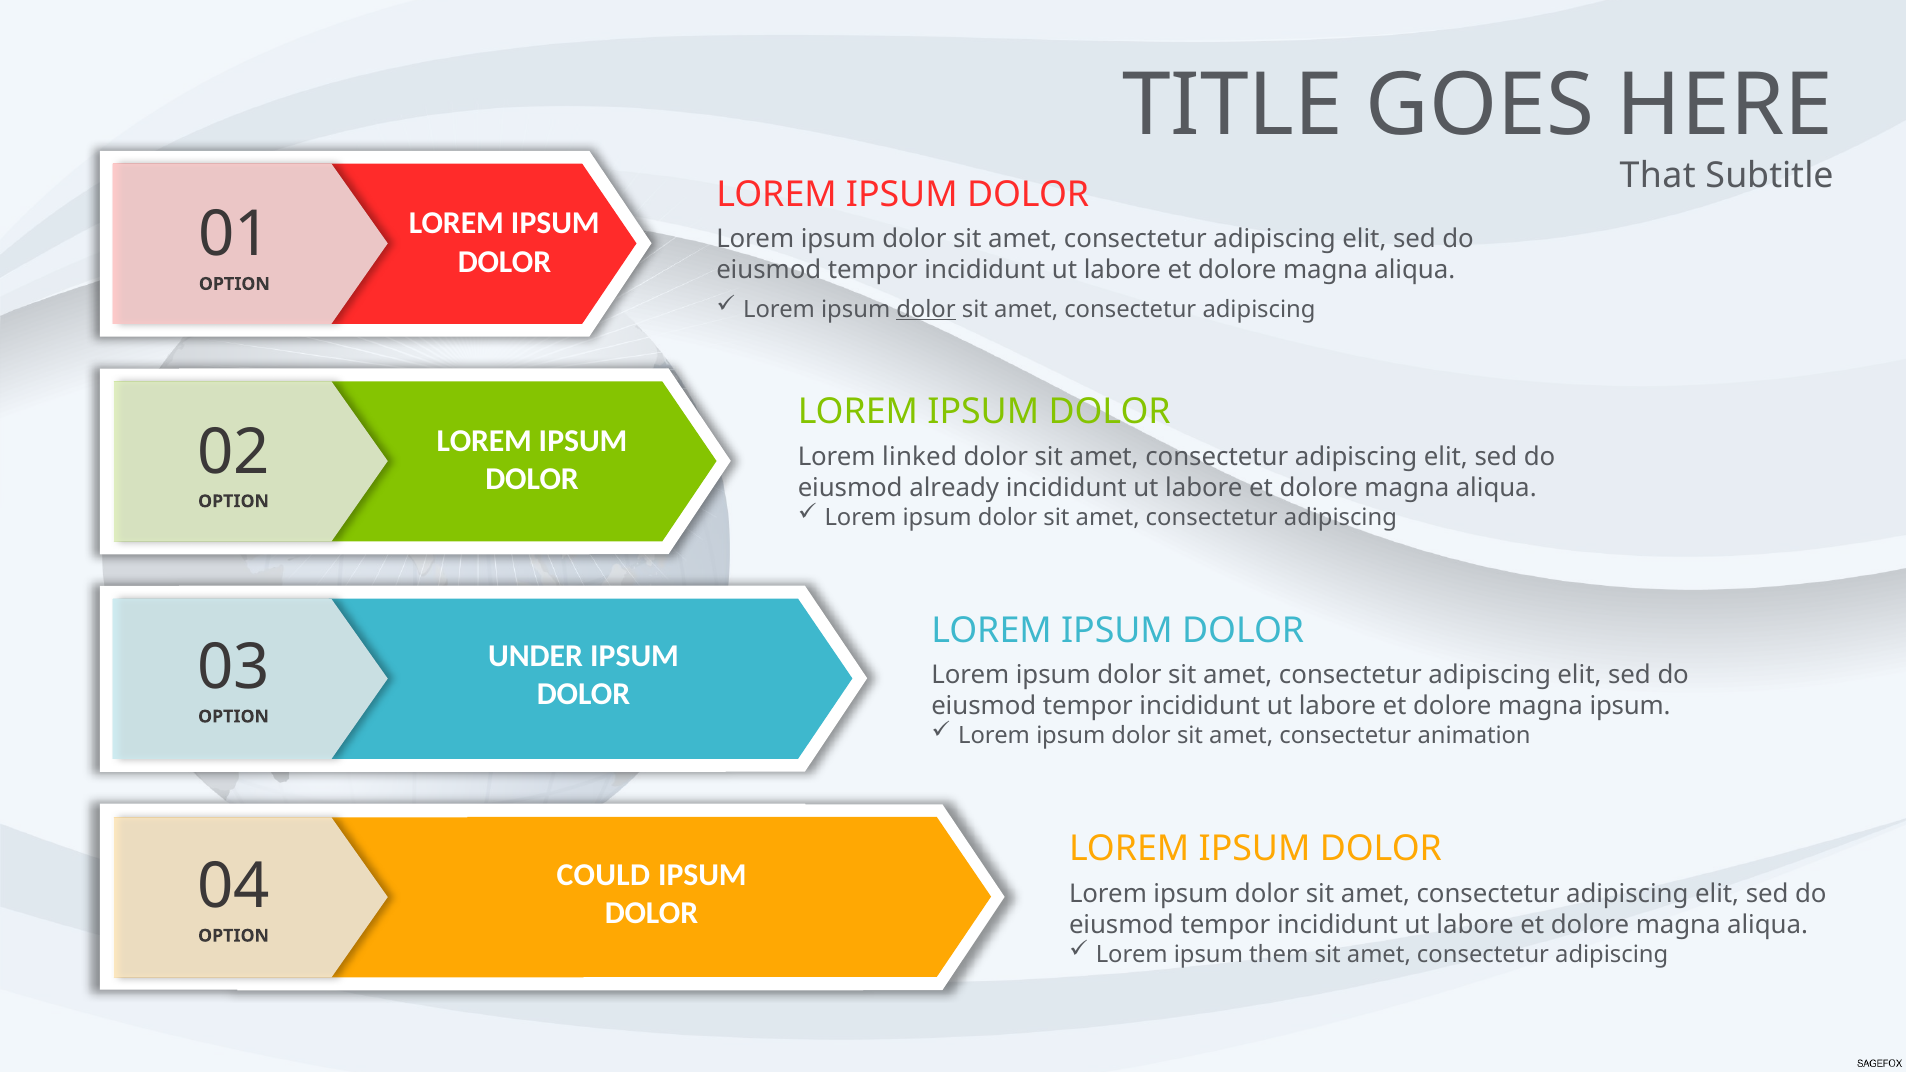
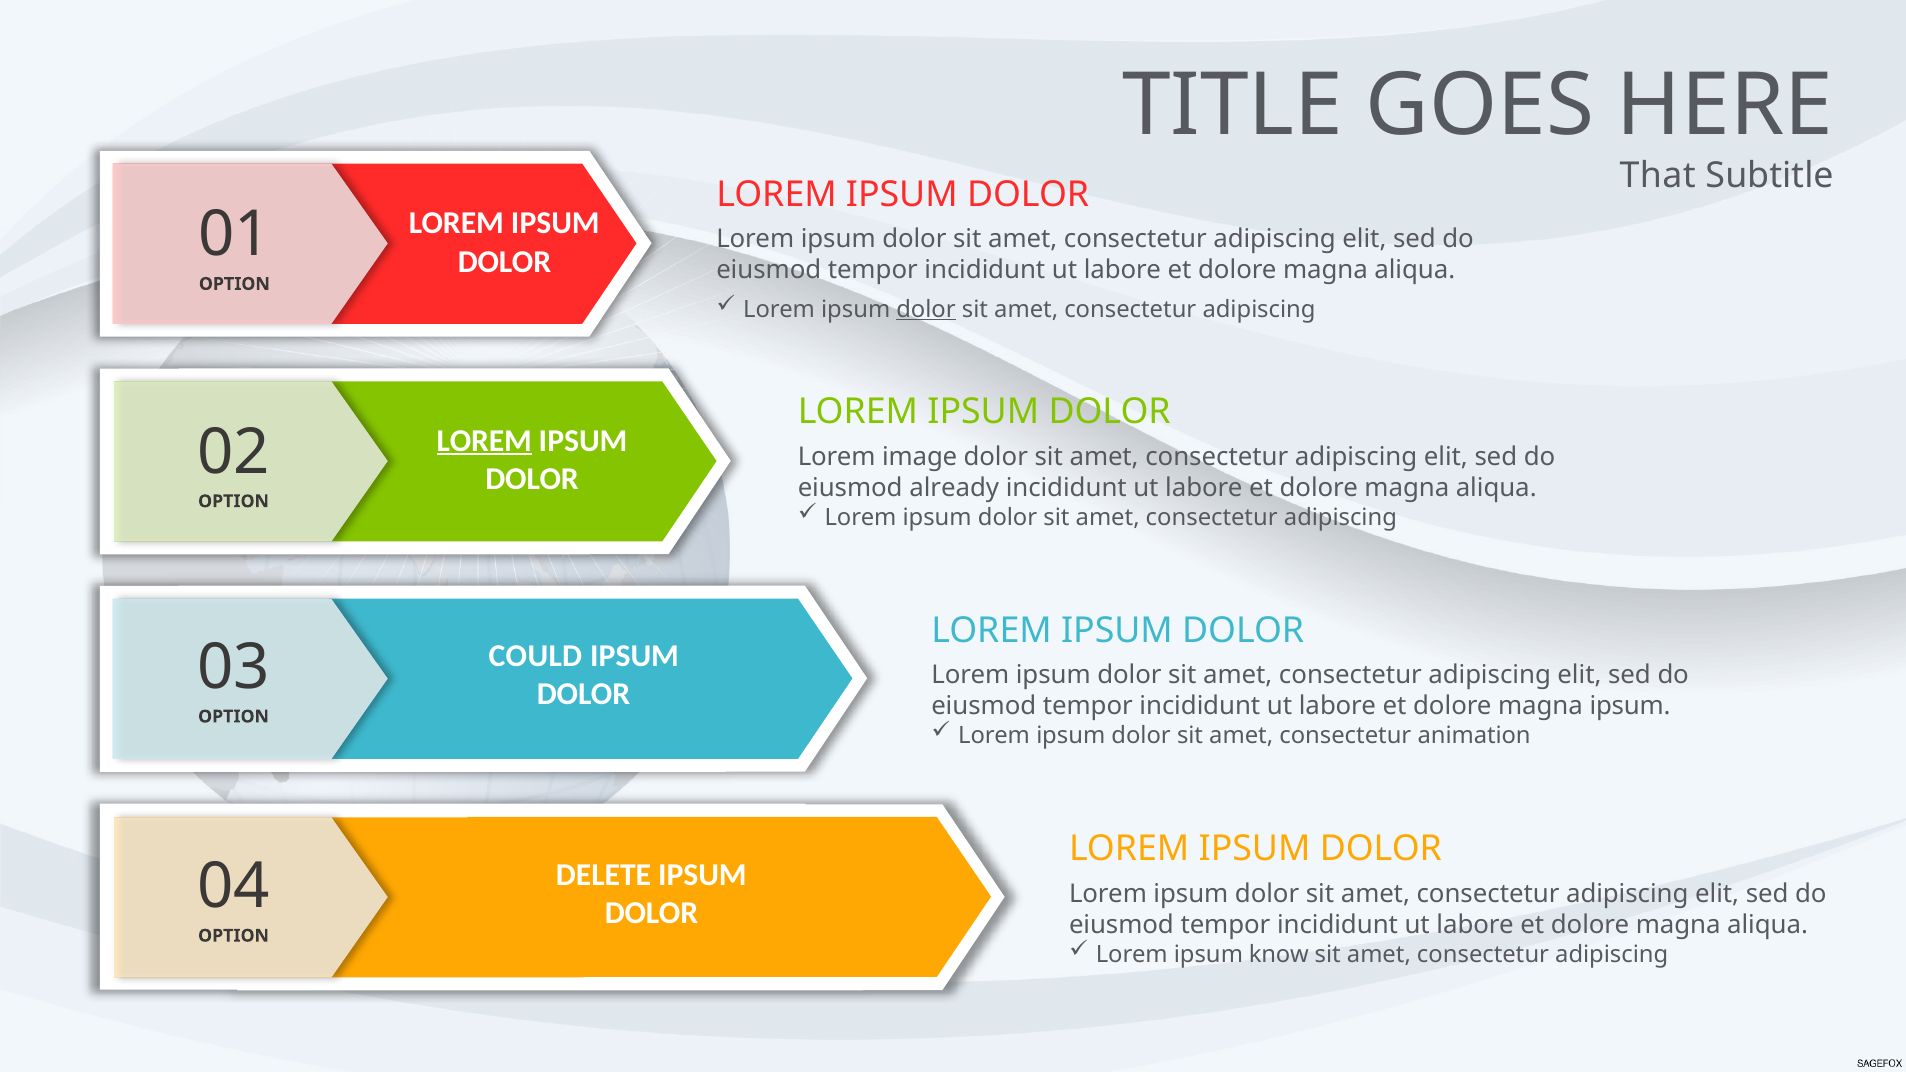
LOREM at (484, 441) underline: none -> present
linked: linked -> image
UNDER: UNDER -> COULD
COULD: COULD -> DELETE
them: them -> know
